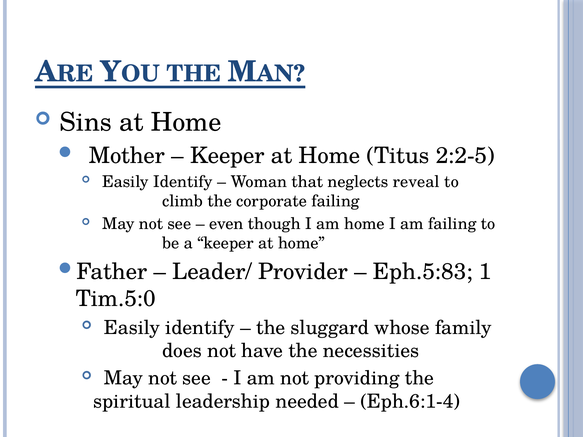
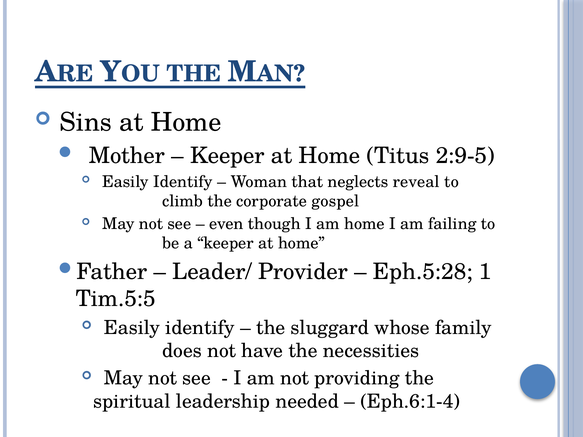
2:2-5: 2:2-5 -> 2:9-5
corporate failing: failing -> gospel
Eph.5:83: Eph.5:83 -> Eph.5:28
Tim.5:0: Tim.5:0 -> Tim.5:5
